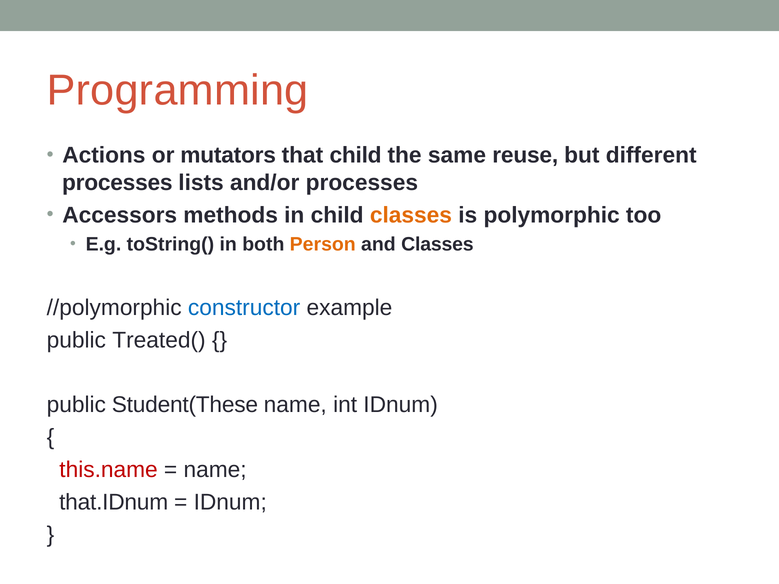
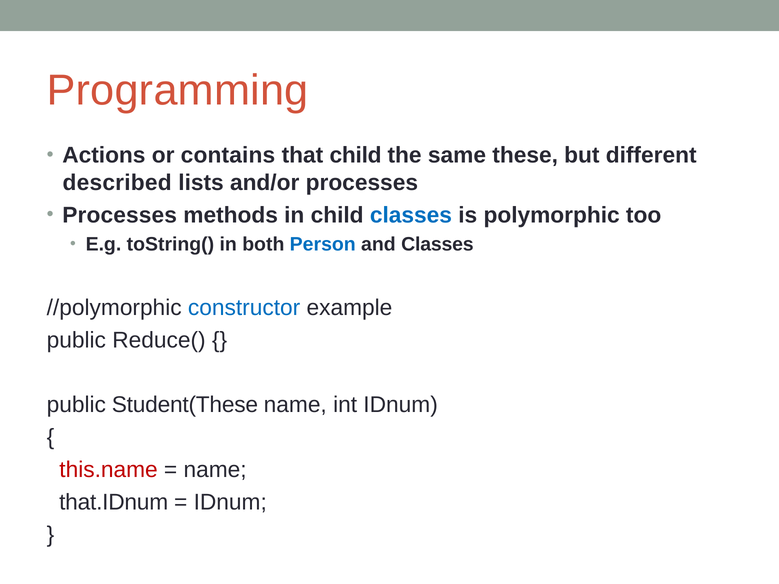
mutators: mutators -> contains
reuse: reuse -> these
processes at (117, 183): processes -> described
Accessors at (120, 215): Accessors -> Processes
classes at (411, 215) colour: orange -> blue
Person colour: orange -> blue
Treated(: Treated( -> Reduce(
